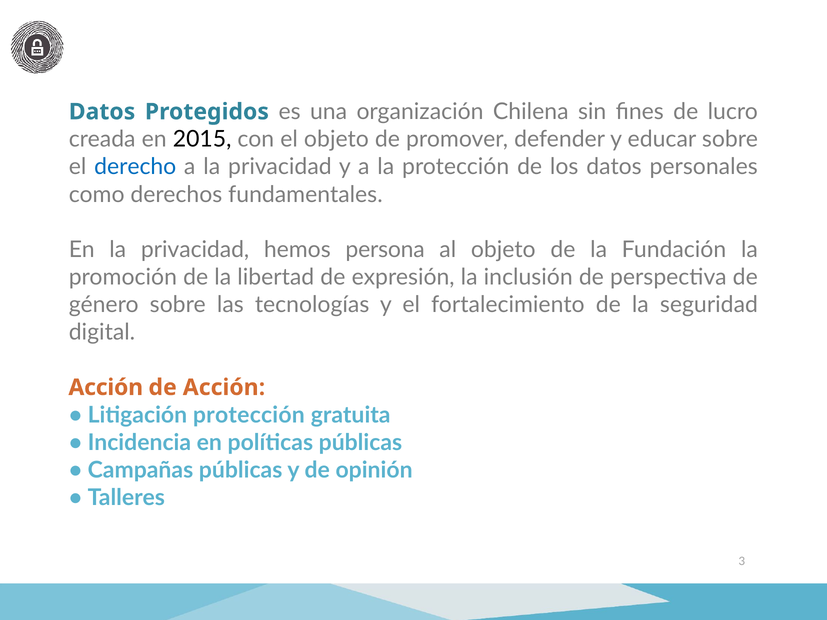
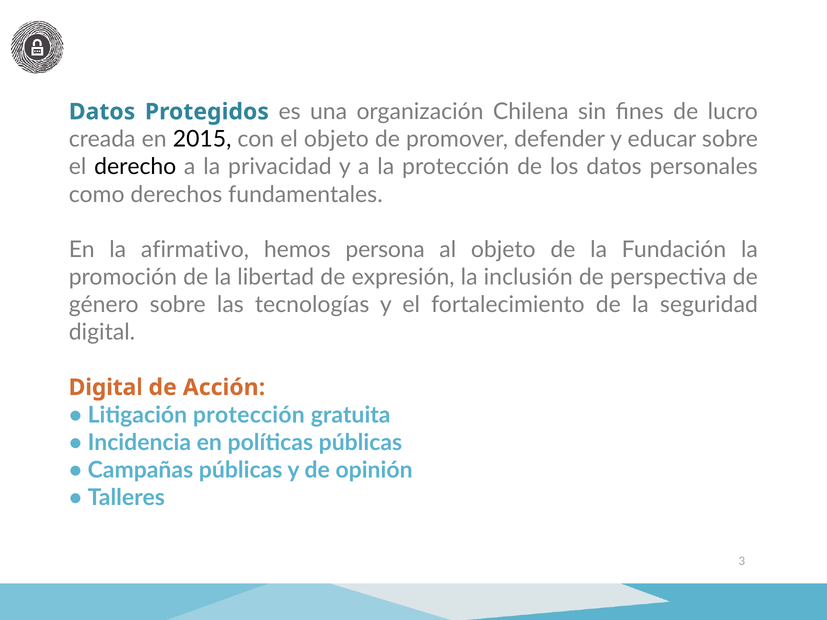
derecho colour: blue -> black
En la privacidad: privacidad -> afirmativo
Acción at (106, 388): Acción -> Digital
